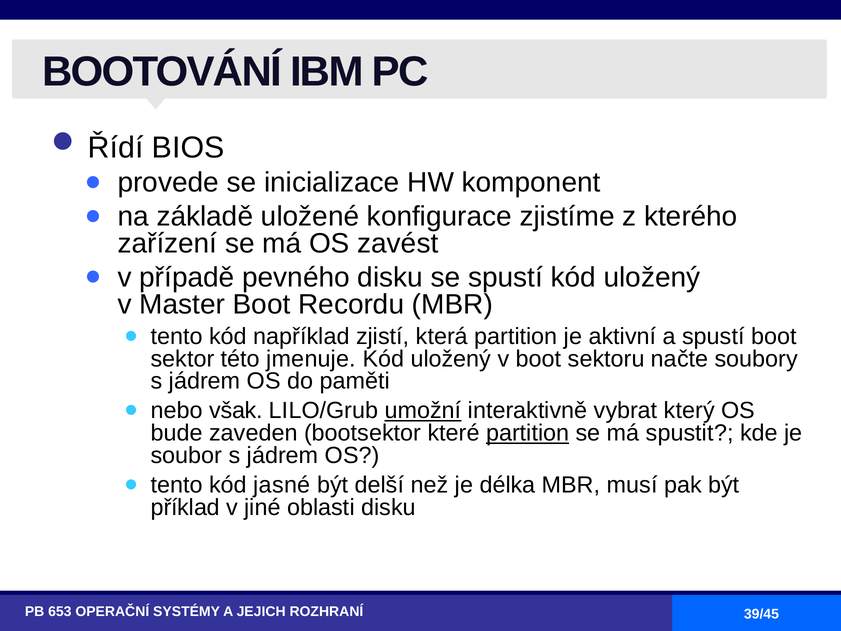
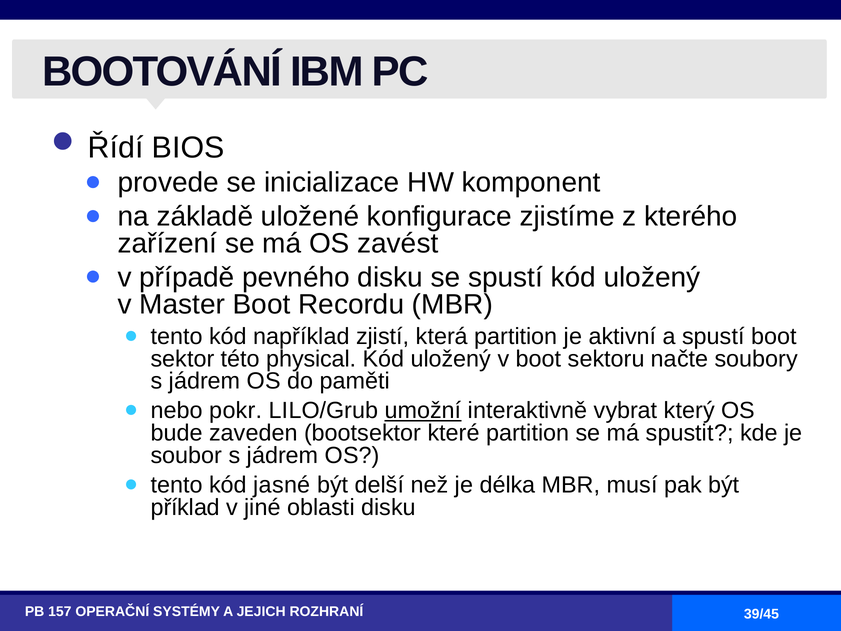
jmenuje: jmenuje -> physical
však: však -> pokr
partition at (528, 433) underline: present -> none
653: 653 -> 157
